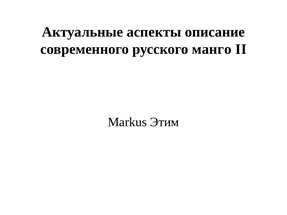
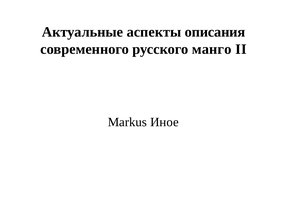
описание: описание -> описания
Этим: Этим -> Иное
